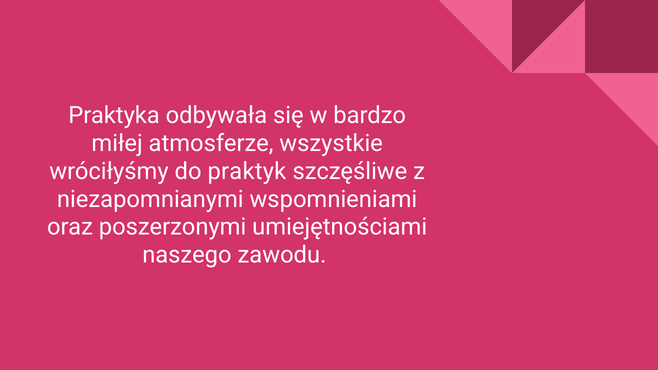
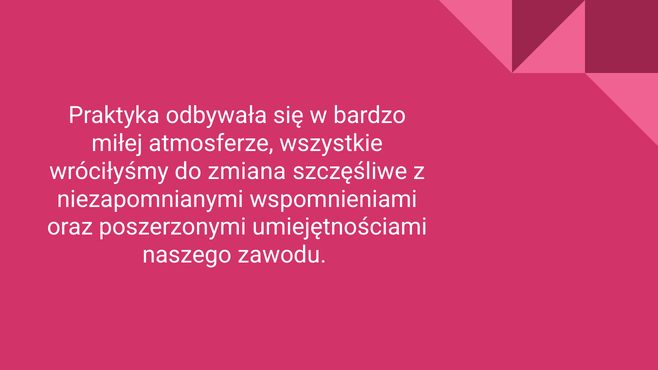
praktyk: praktyk -> zmiana
